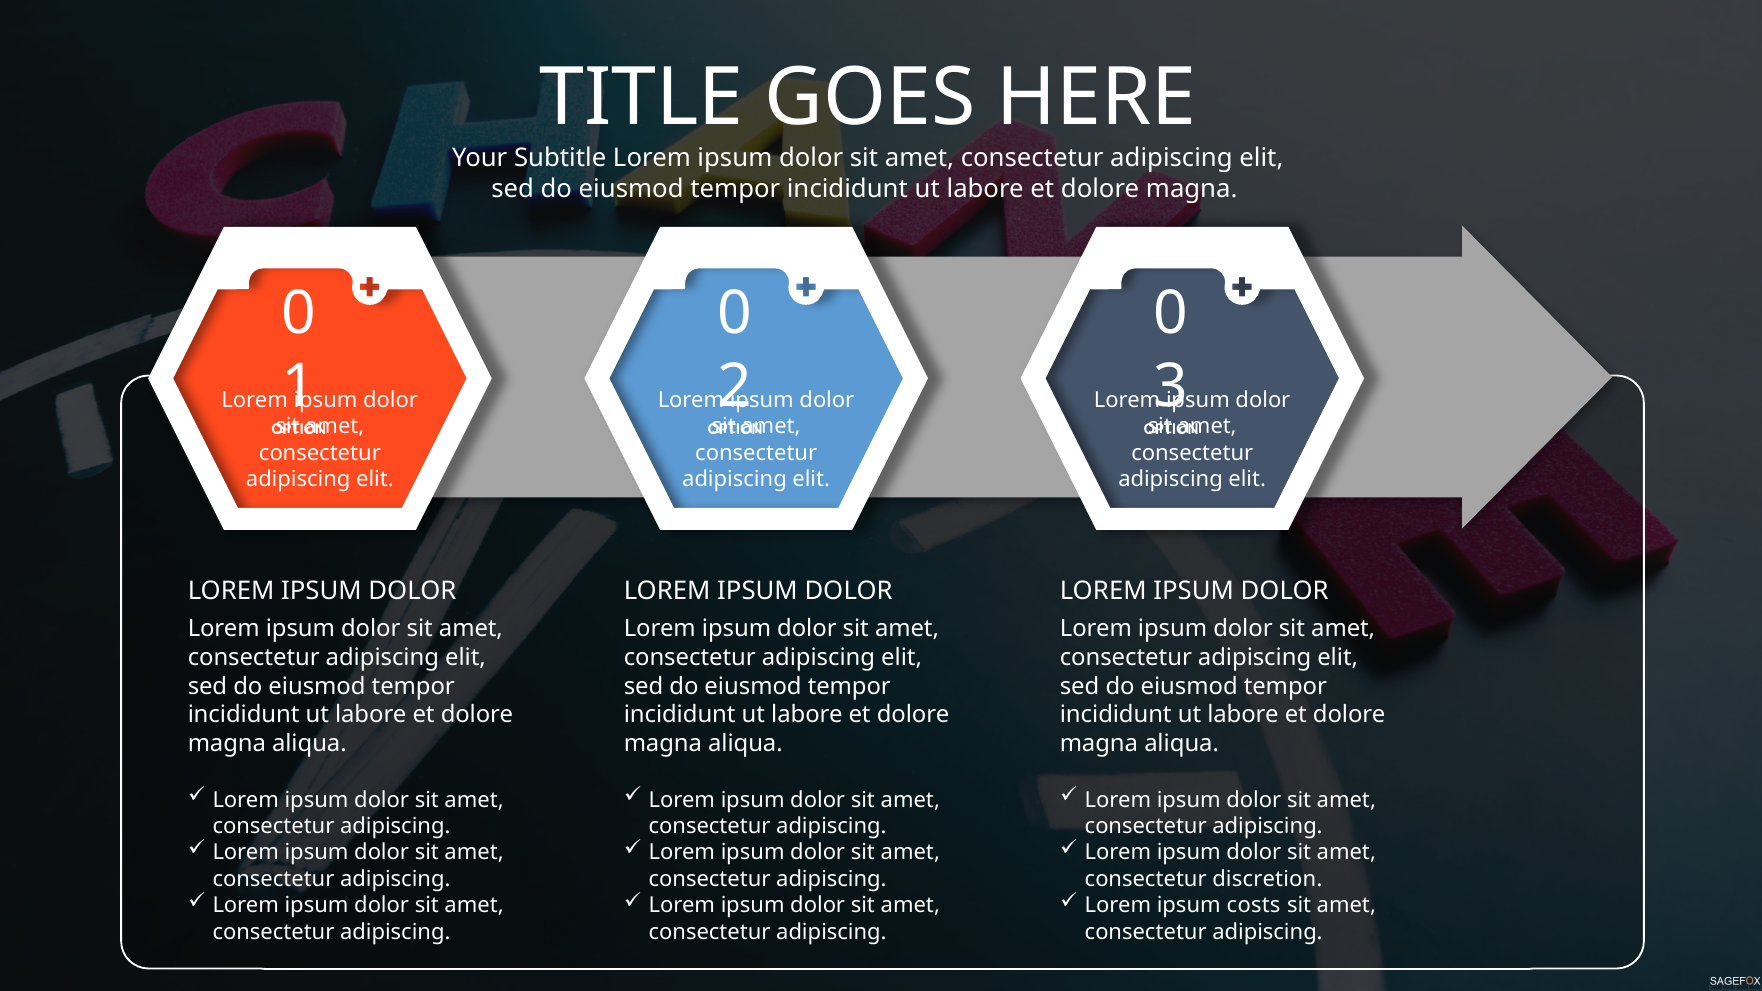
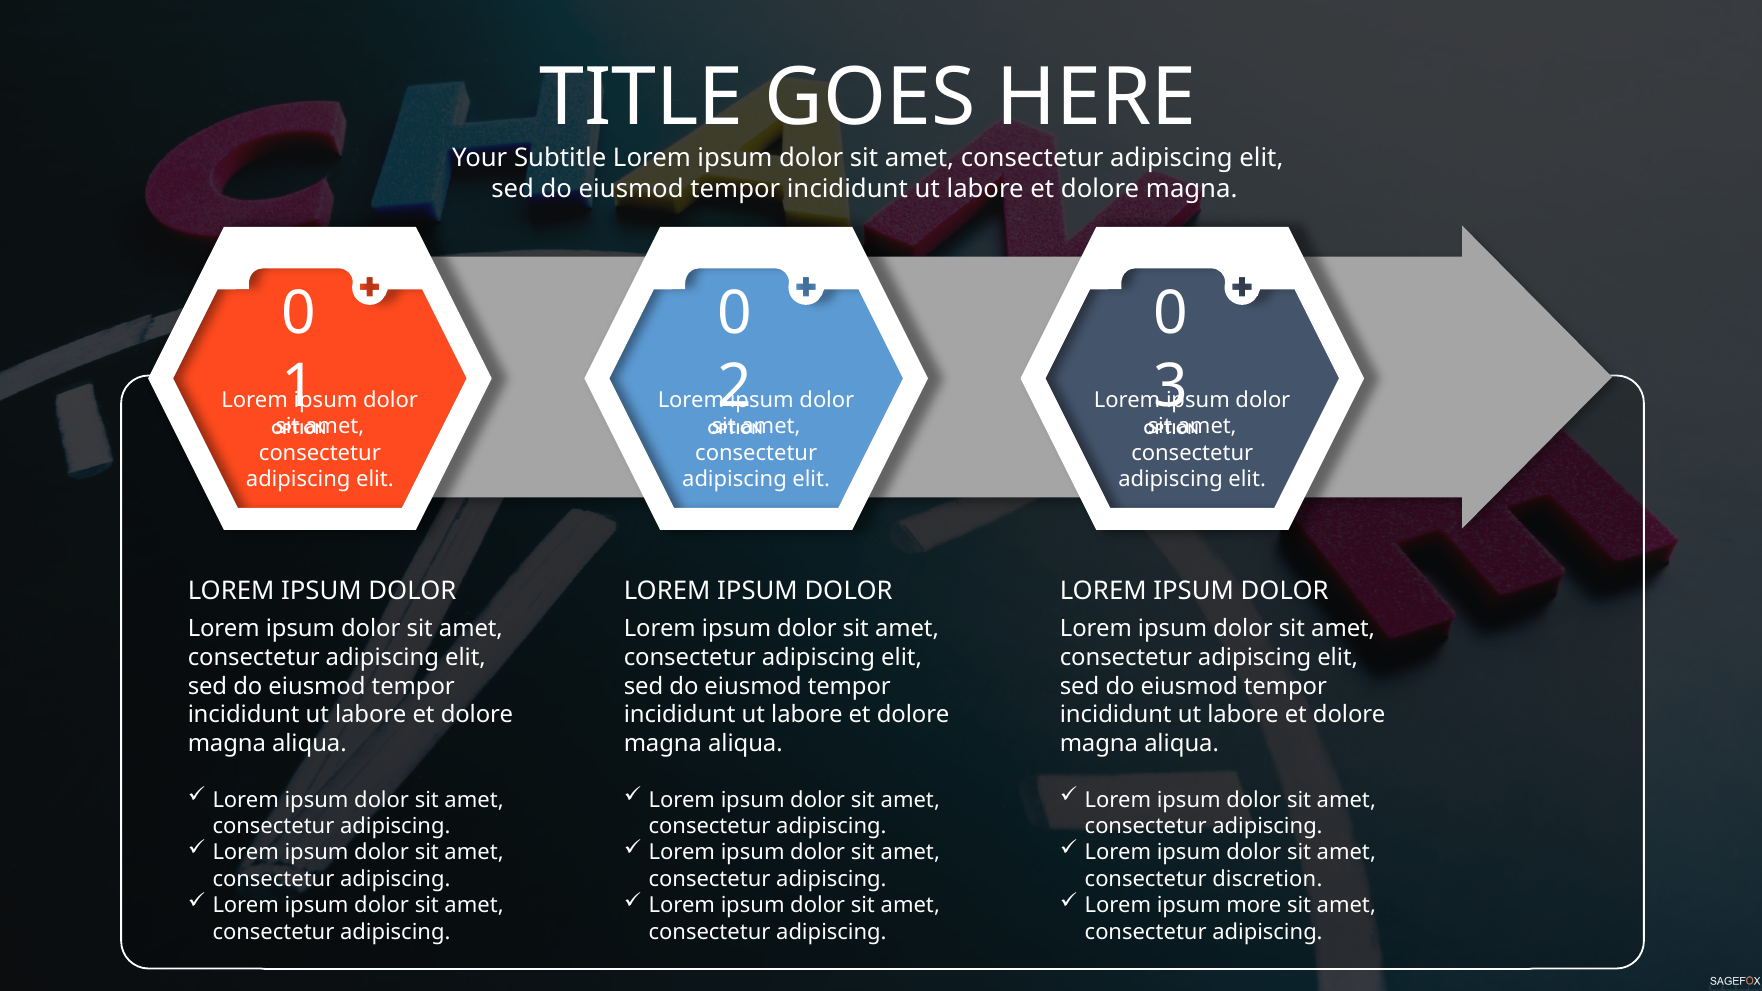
costs: costs -> more
